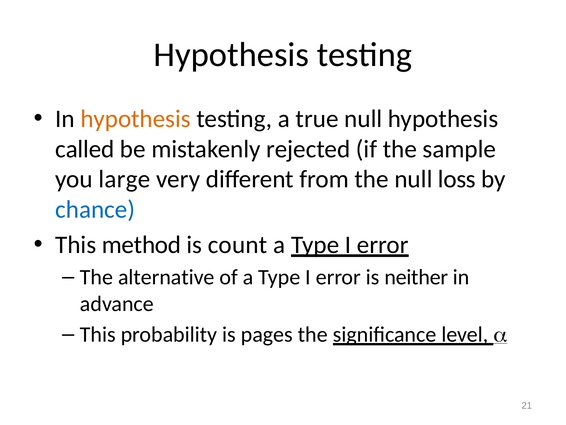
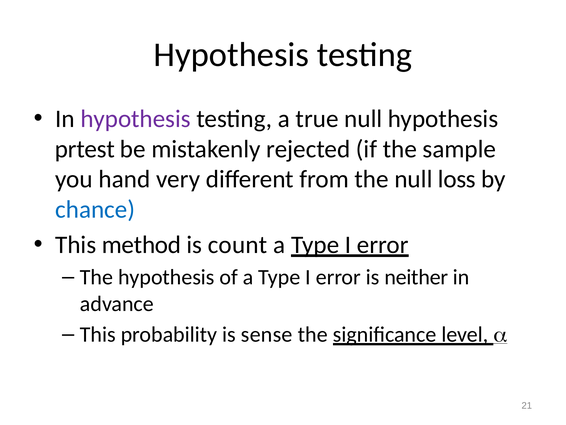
hypothesis at (136, 119) colour: orange -> purple
called: called -> prtest
large: large -> hand
The alternative: alternative -> hypothesis
pages: pages -> sense
